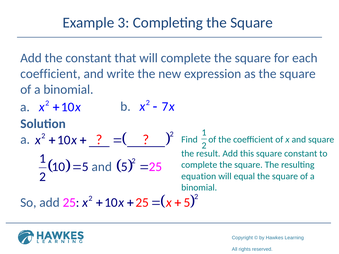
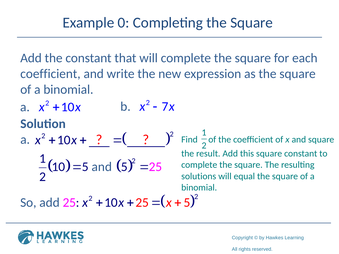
3: 3 -> 0
equation: equation -> solutions
